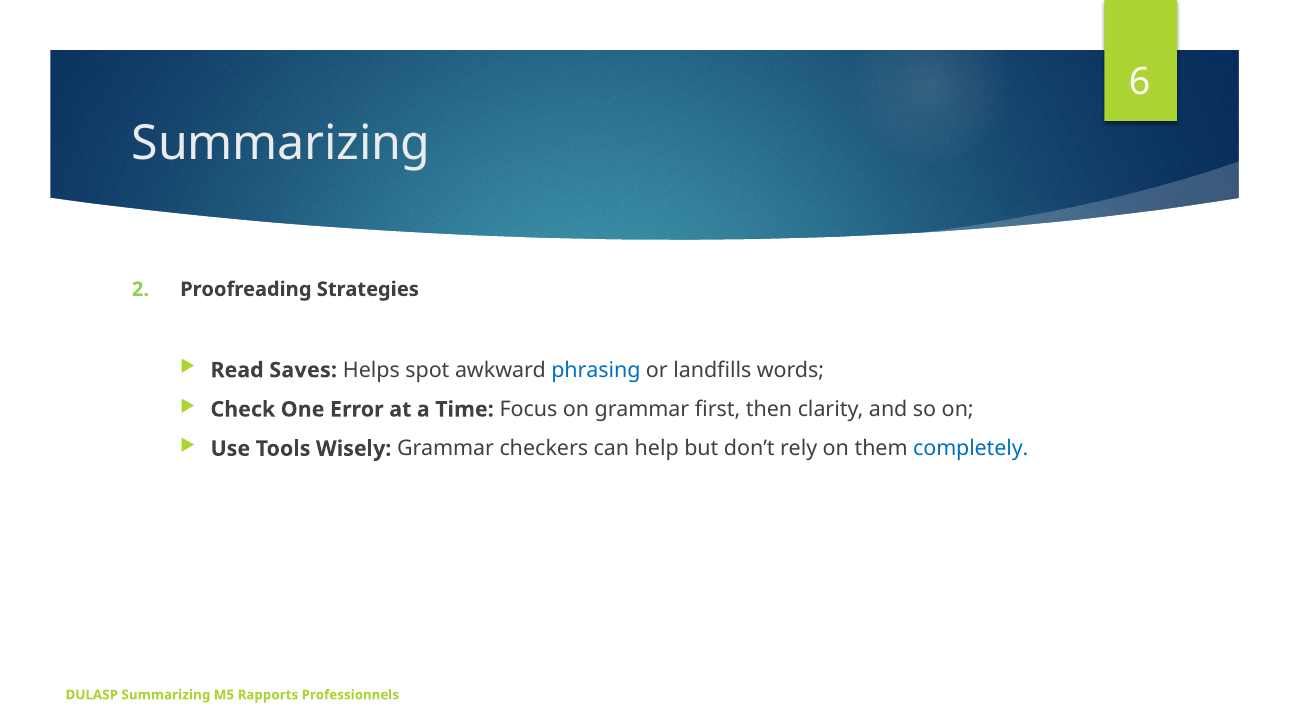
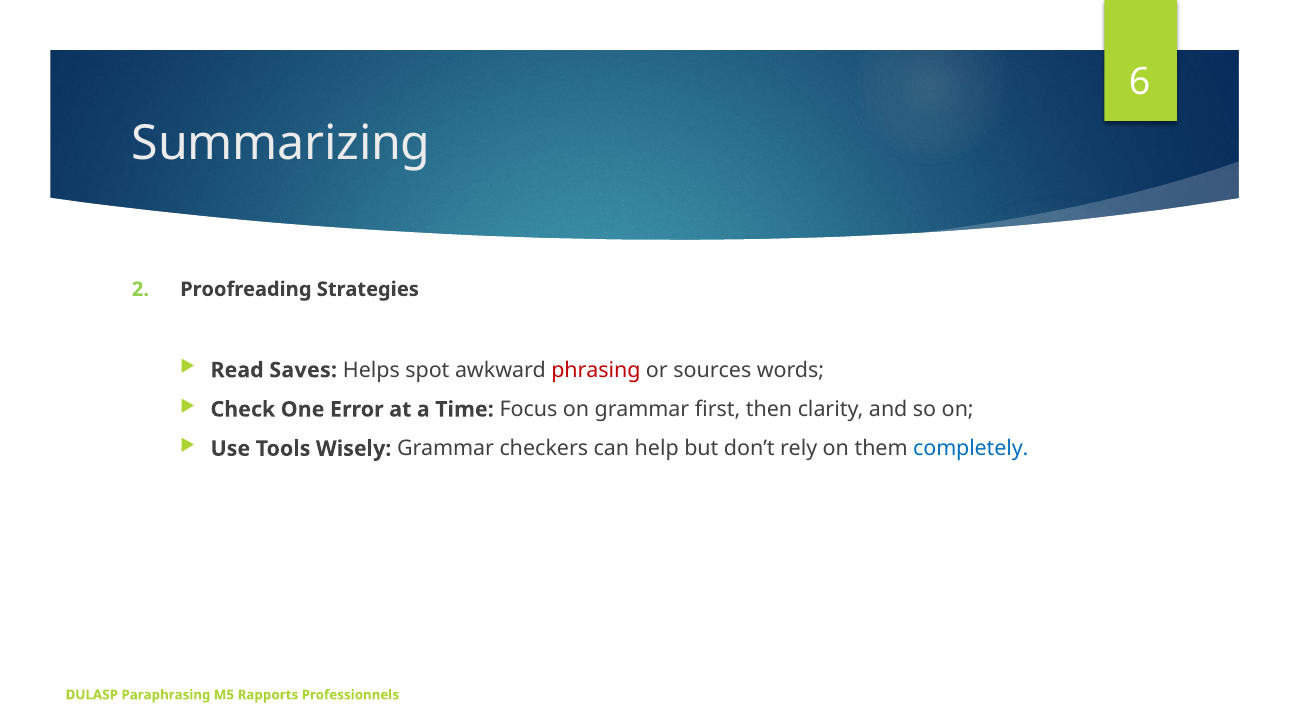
phrasing colour: blue -> red
landfills: landfills -> sources
DULASP Summarizing: Summarizing -> Paraphrasing
